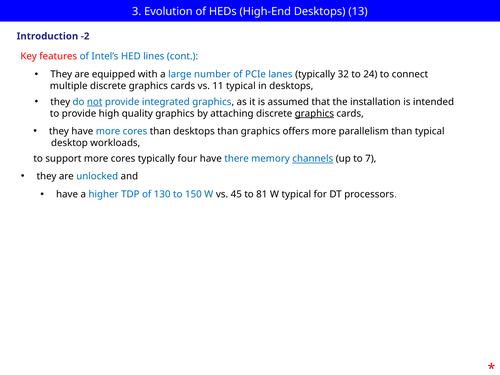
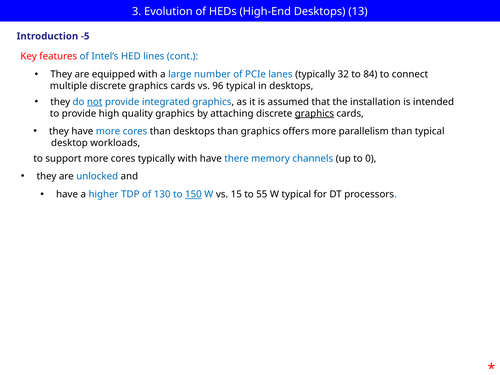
-2: -2 -> -5
24: 24 -> 84
11: 11 -> 96
typically four: four -> with
channels underline: present -> none
7: 7 -> 0
150 underline: none -> present
45: 45 -> 15
81: 81 -> 55
